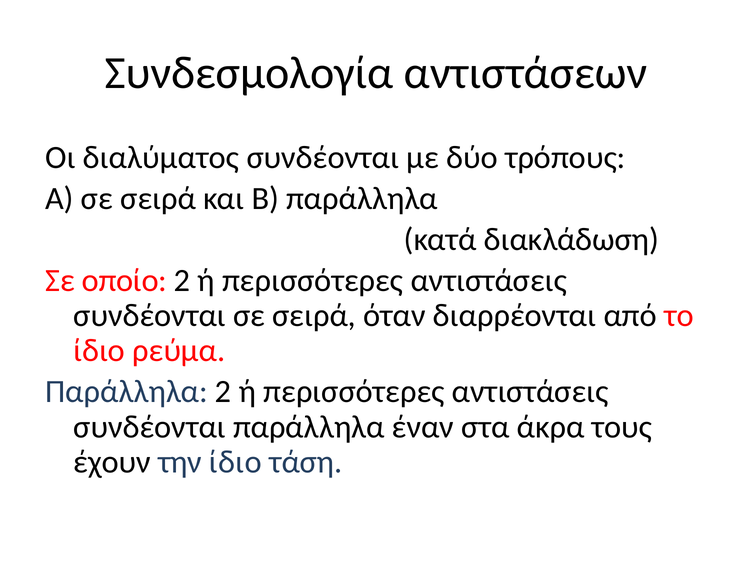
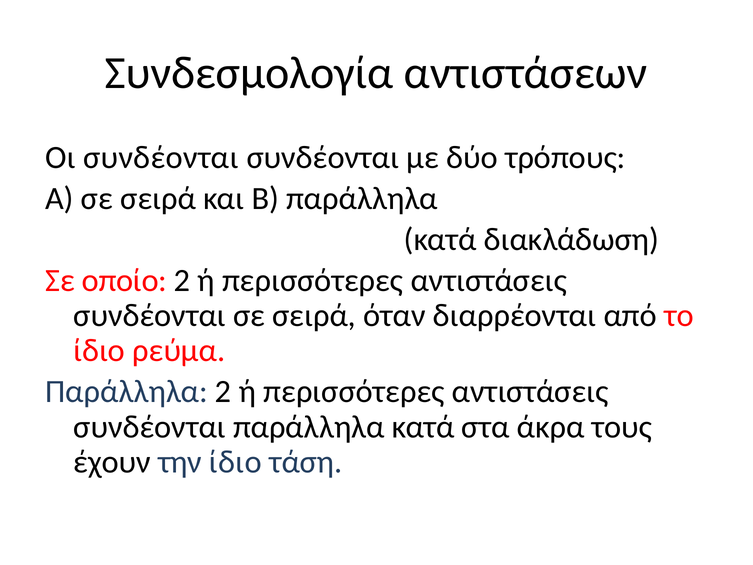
Οι διαλύματος: διαλύματος -> συνδέονται
συνδέονται παράλληλα έναν: έναν -> κατά
